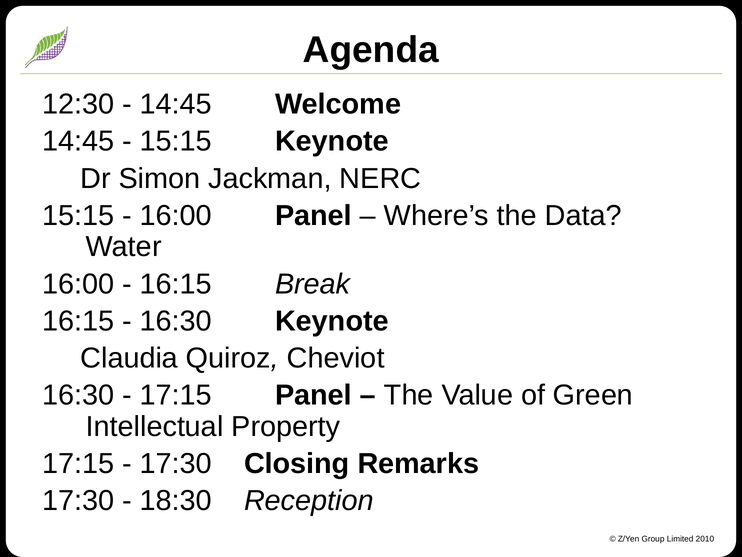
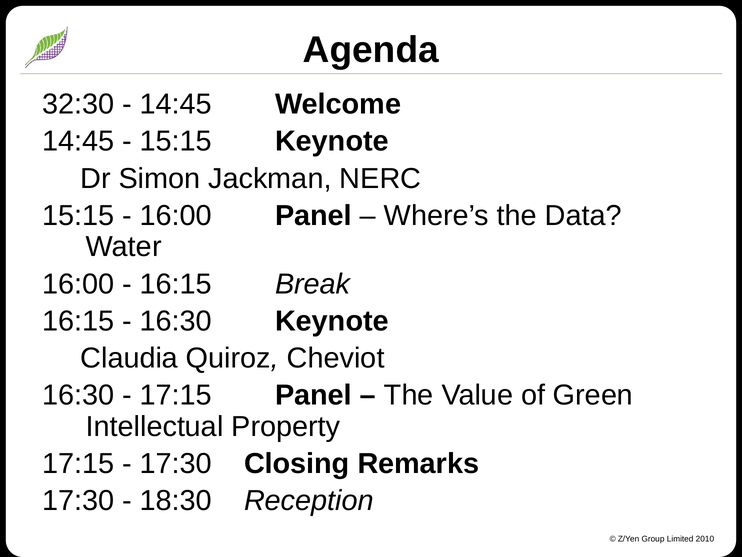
12:30: 12:30 -> 32:30
